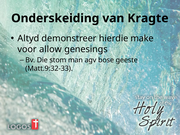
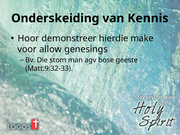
Kragte: Kragte -> Kennis
Altyd: Altyd -> Hoor
